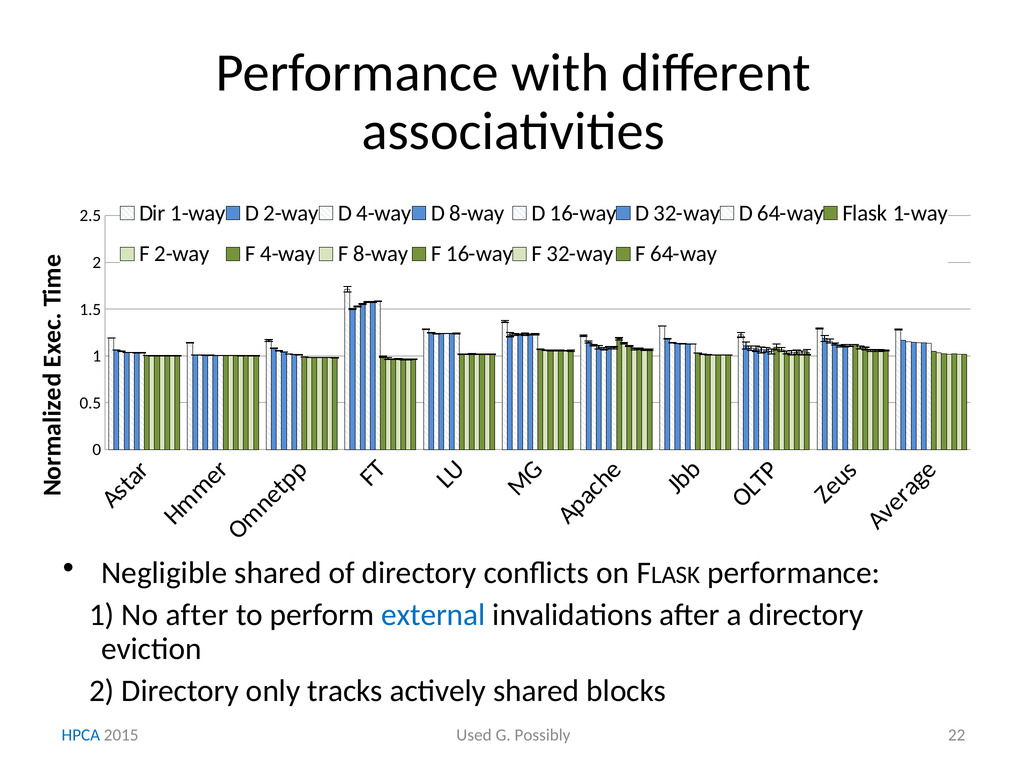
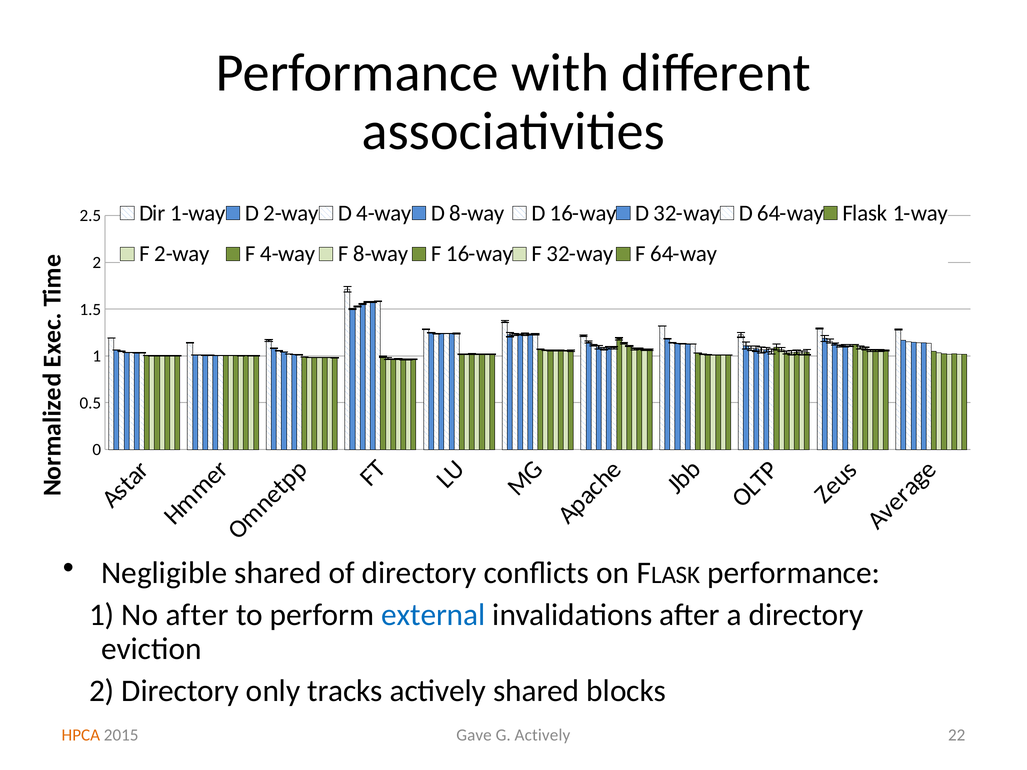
Used: Used -> Gave
G Possibly: Possibly -> Actively
HPCA colour: blue -> orange
